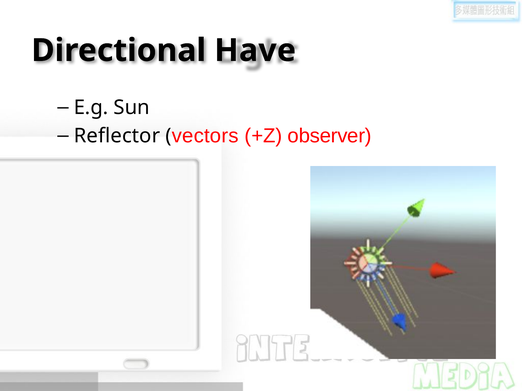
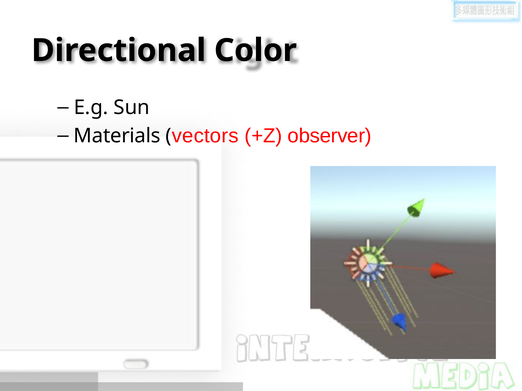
Have: Have -> Color
Reflector: Reflector -> Materials
